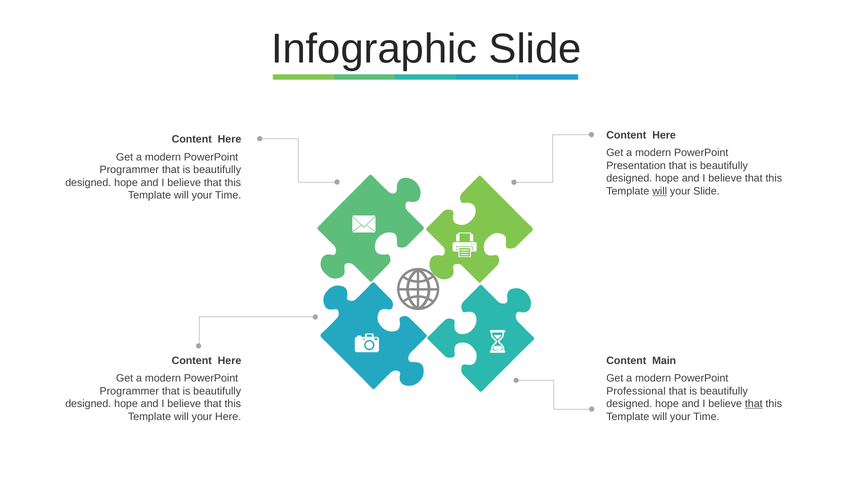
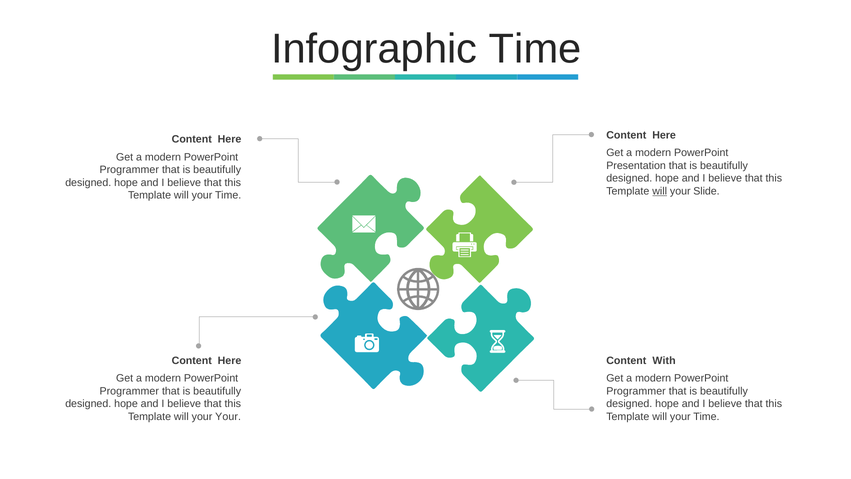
Infographic Slide: Slide -> Time
Main: Main -> With
Professional at (636, 391): Professional -> Programmer
that at (754, 404) underline: present -> none
your Here: Here -> Your
